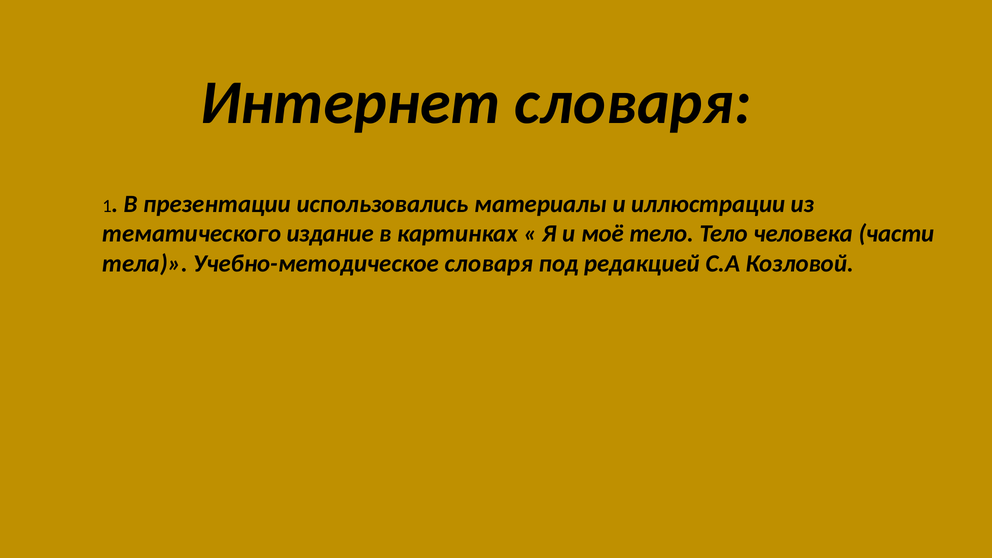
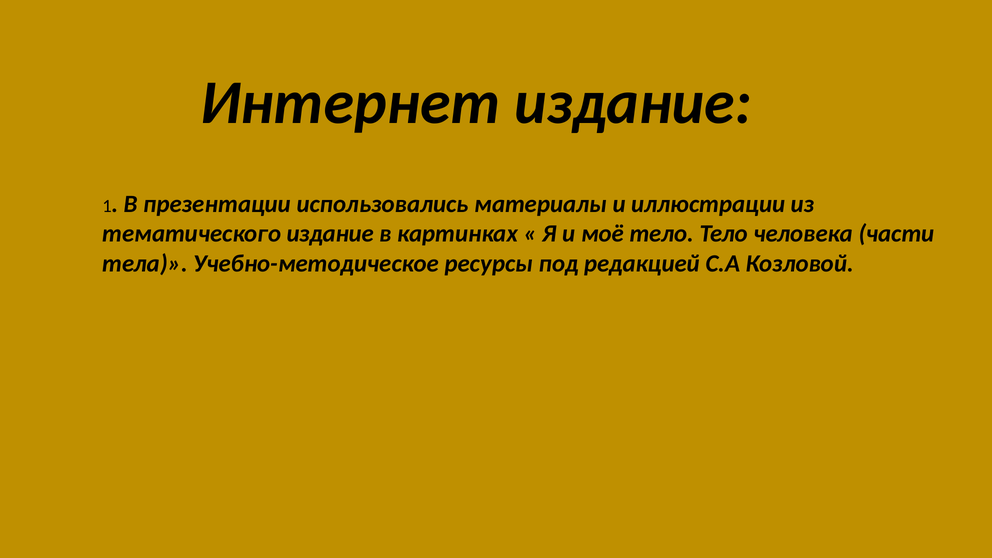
Интернет словаря: словаря -> издание
Учебно-методическое словаря: словаря -> ресурсы
